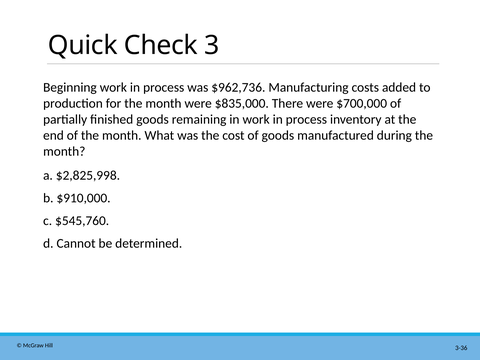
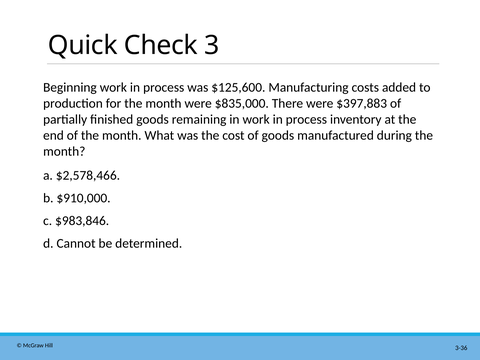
$962,736: $962,736 -> $125,600
$700,000: $700,000 -> $397,883
$2,825,998: $2,825,998 -> $2,578,466
$545,760: $545,760 -> $983,846
